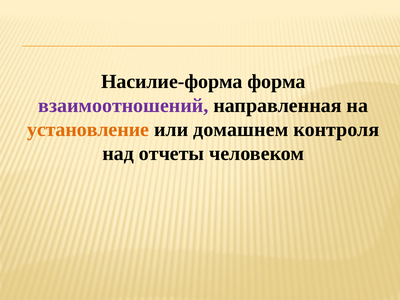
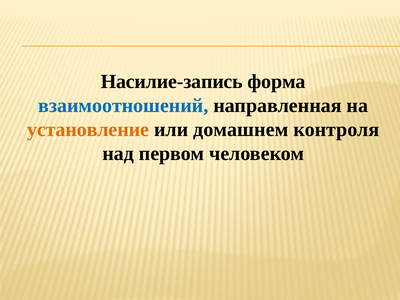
Насилие-форма: Насилие-форма -> Насилие-запись
взаимоотношений colour: purple -> blue
отчеты: отчеты -> первом
